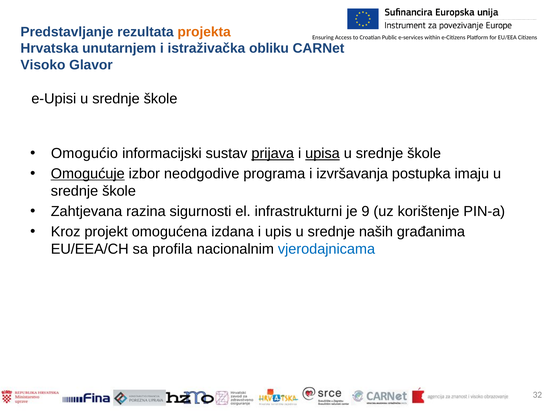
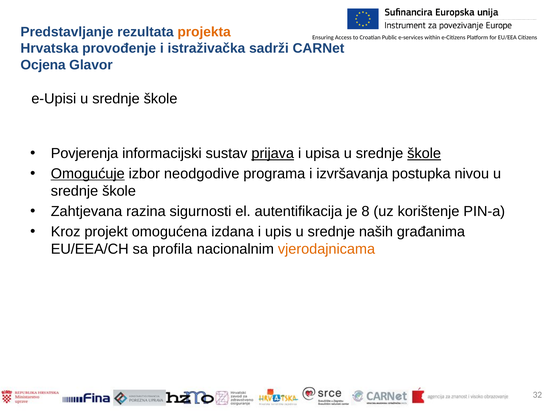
unutarnjem: unutarnjem -> provođenje
obliku: obliku -> sadrži
Visoko: Visoko -> Ocjena
Omogućio: Omogućio -> Povjerenja
upisa underline: present -> none
škole at (424, 153) underline: none -> present
imaju: imaju -> nivou
infrastrukturni: infrastrukturni -> autentifikacija
9: 9 -> 8
vjerodajnicama colour: blue -> orange
